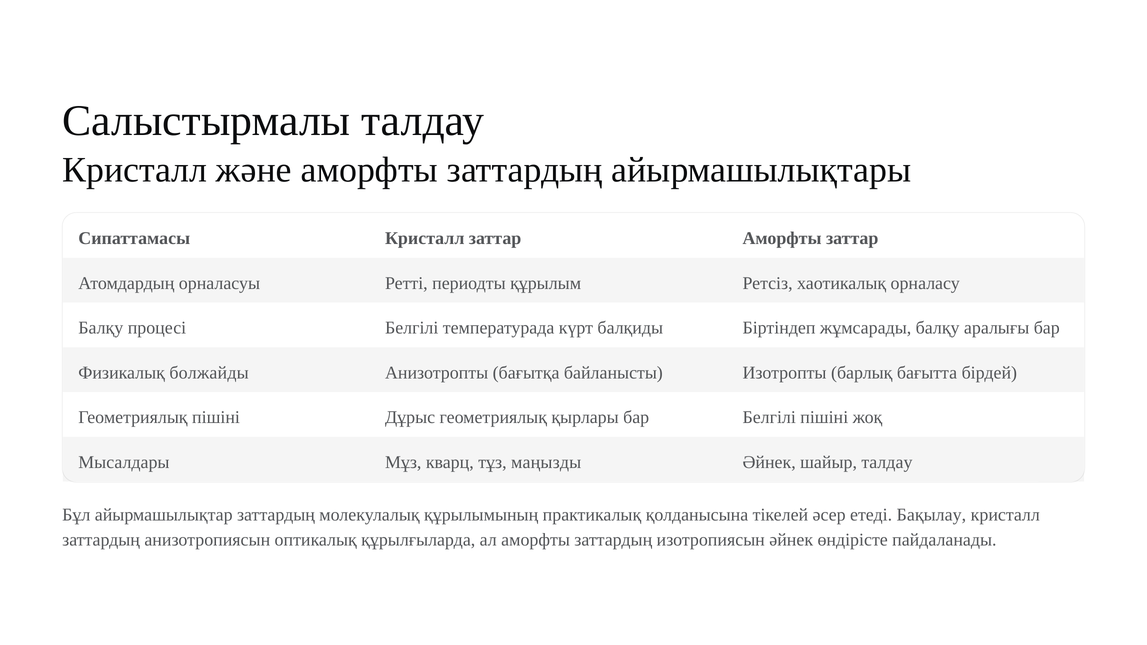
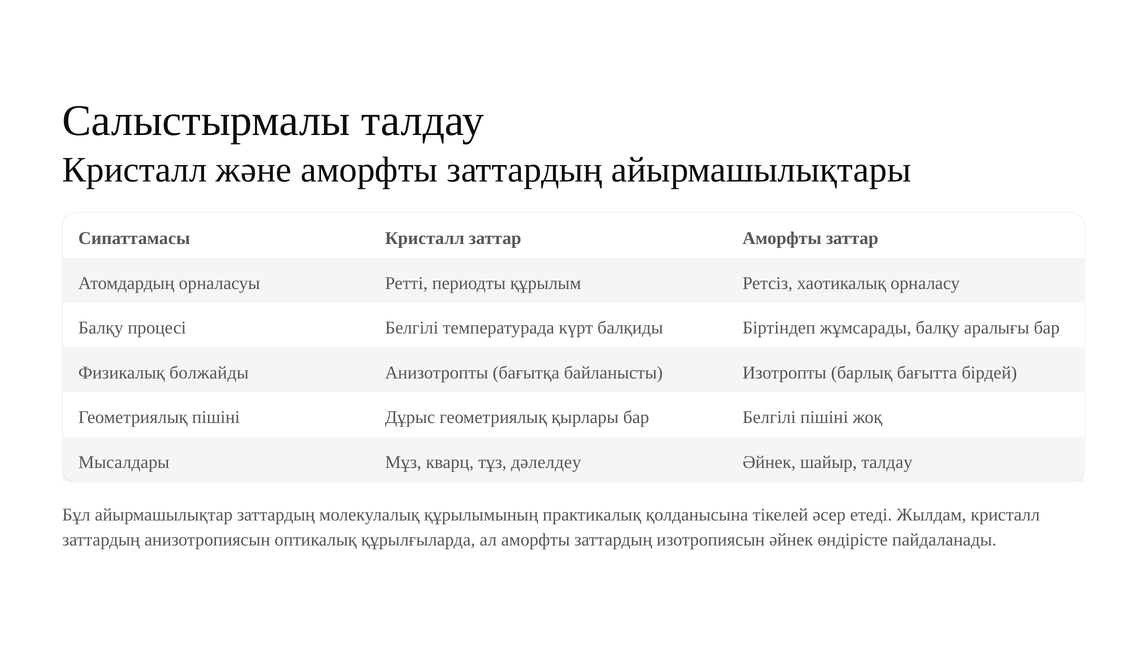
маңызды: маңызды -> дәлелдеу
Бақылау: Бақылау -> Жылдам
